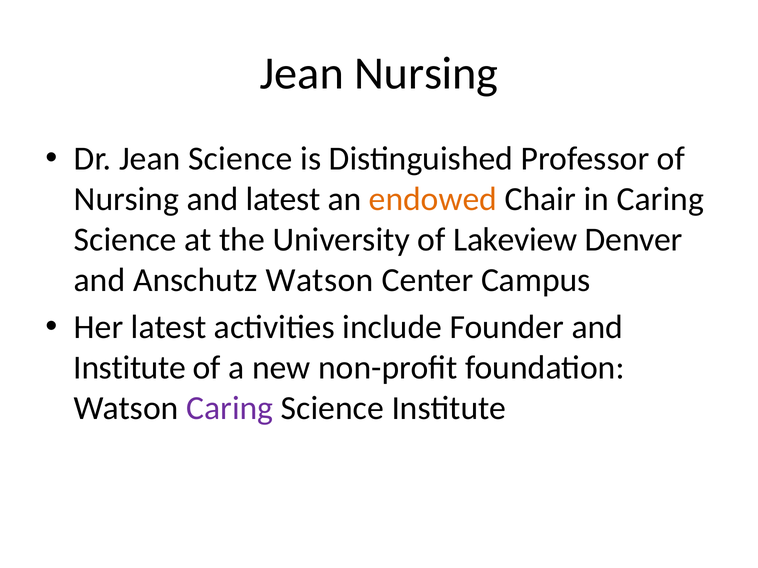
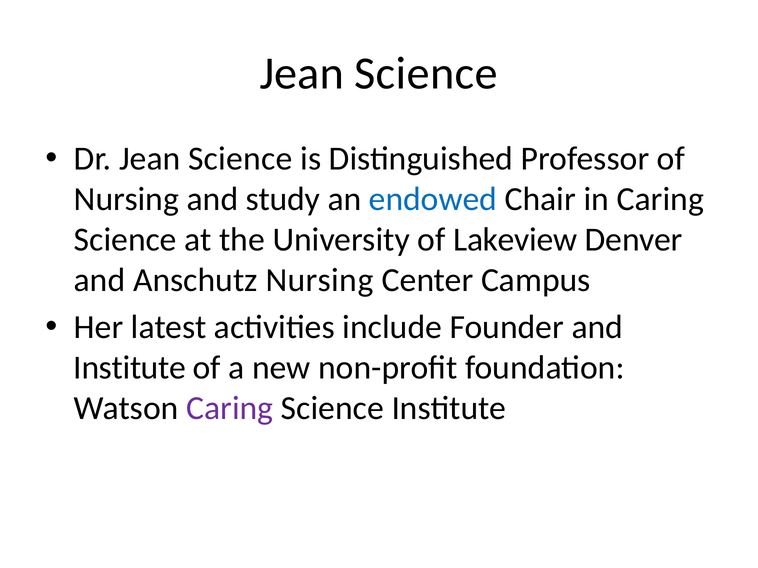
Nursing at (426, 73): Nursing -> Science
and latest: latest -> study
endowed colour: orange -> blue
Anschutz Watson: Watson -> Nursing
